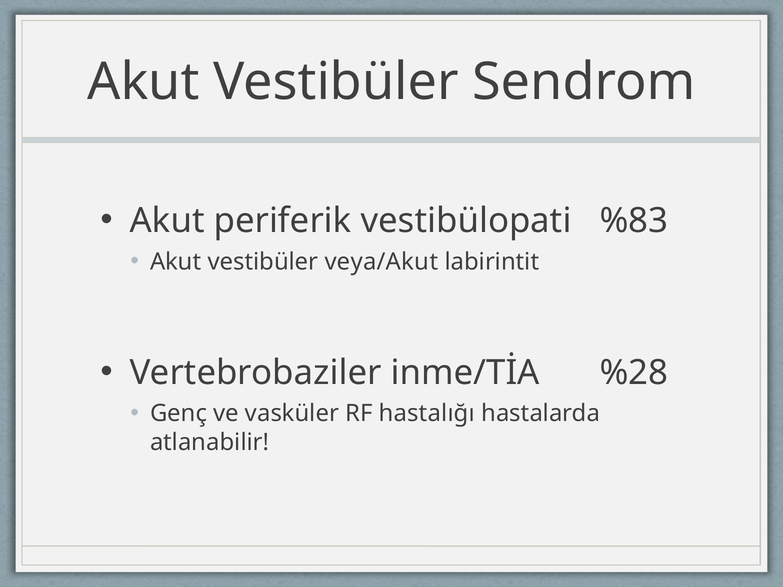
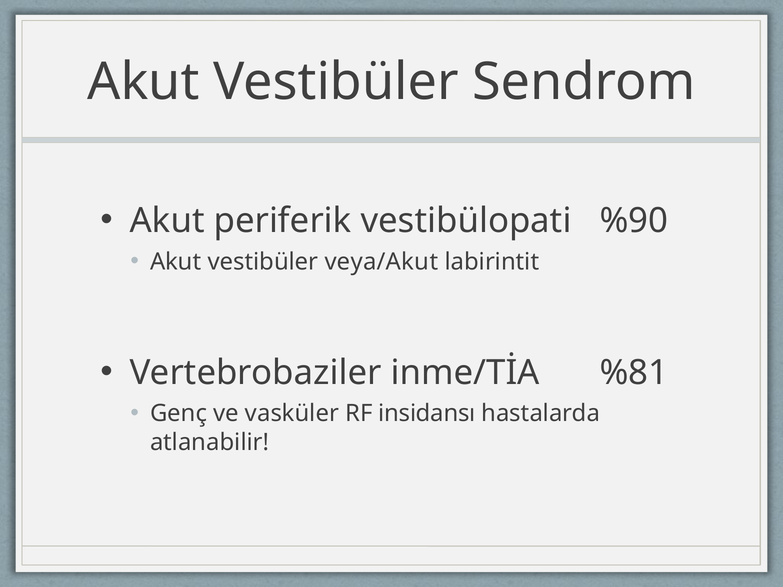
%83: %83 -> %90
%28: %28 -> %81
hastalığı: hastalığı -> insidansı
